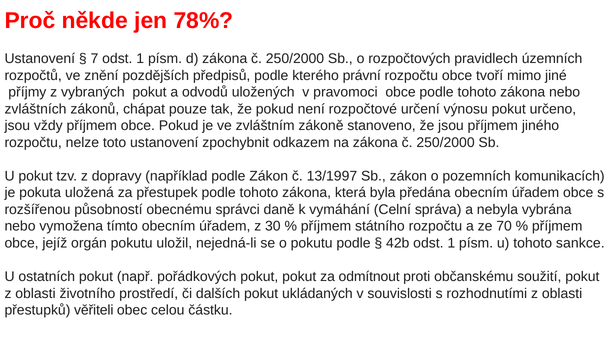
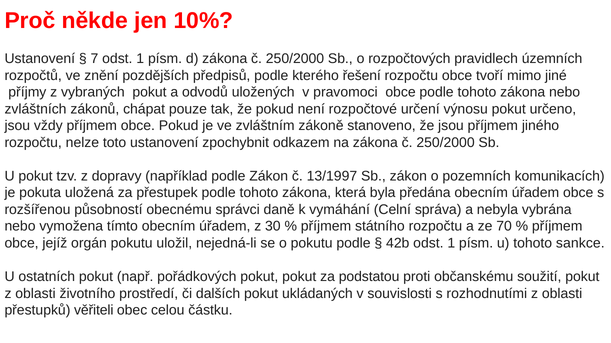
78%: 78% -> 10%
právní: právní -> řešení
odmítnout: odmítnout -> podstatou
